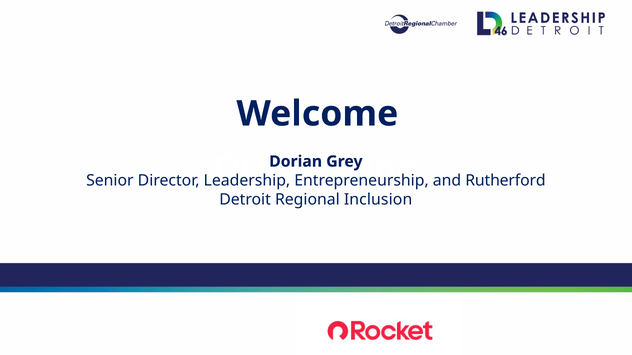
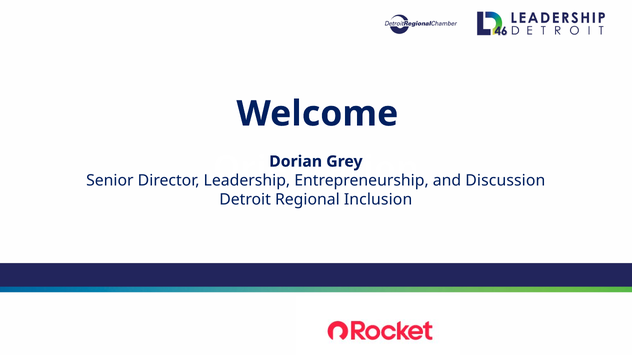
Rutherford: Rutherford -> Discussion
